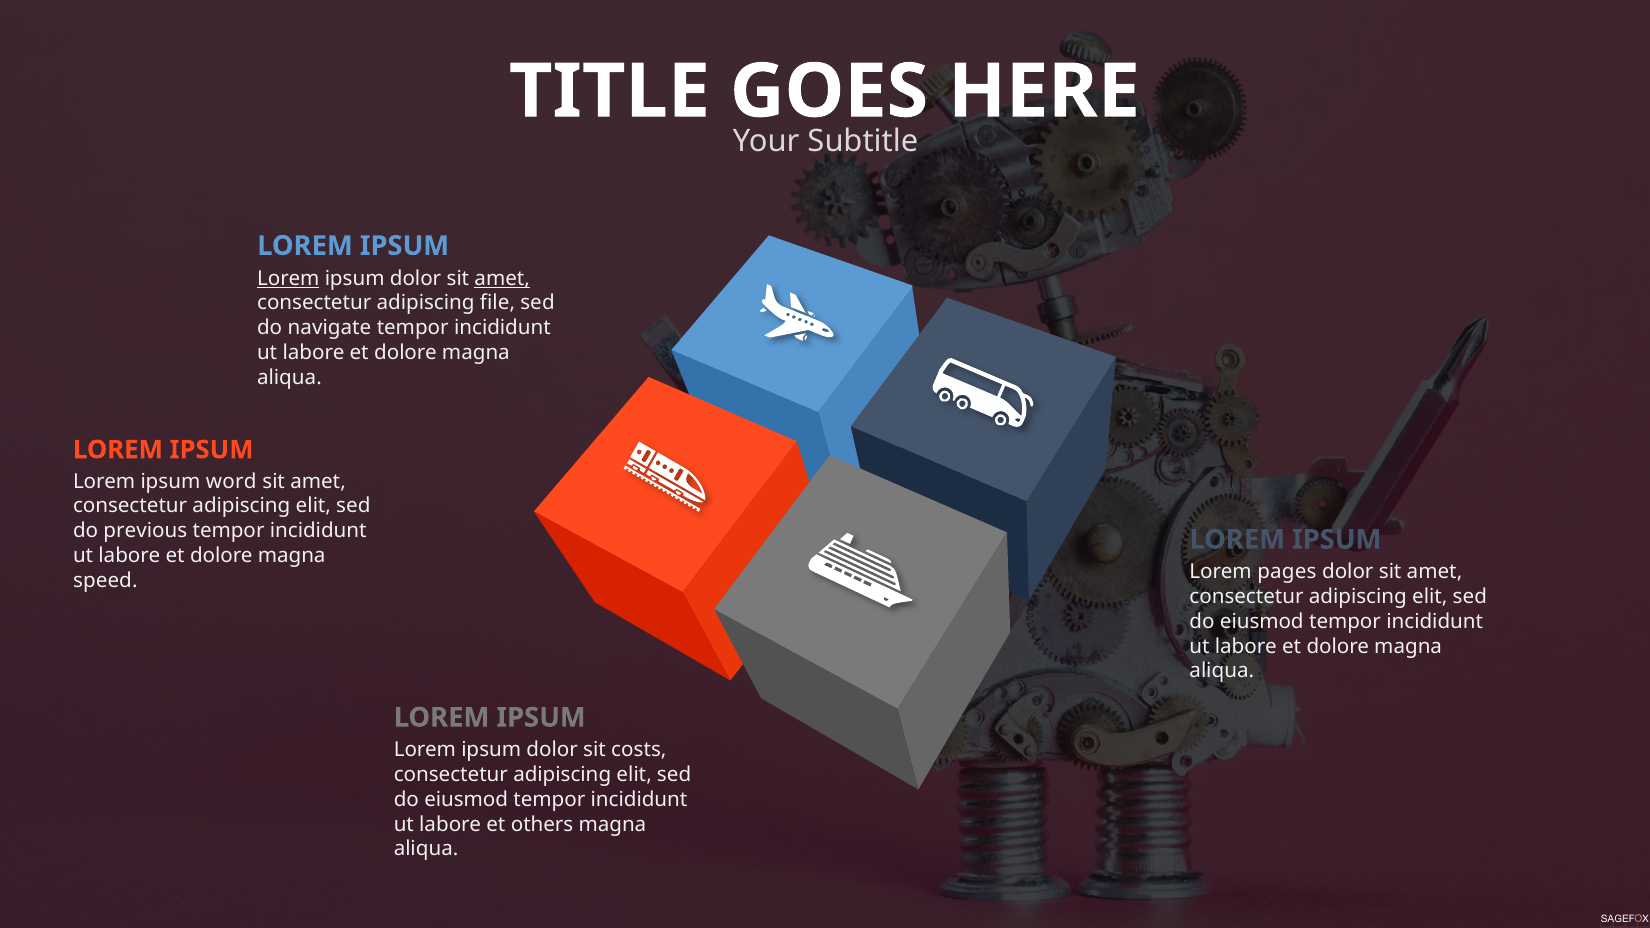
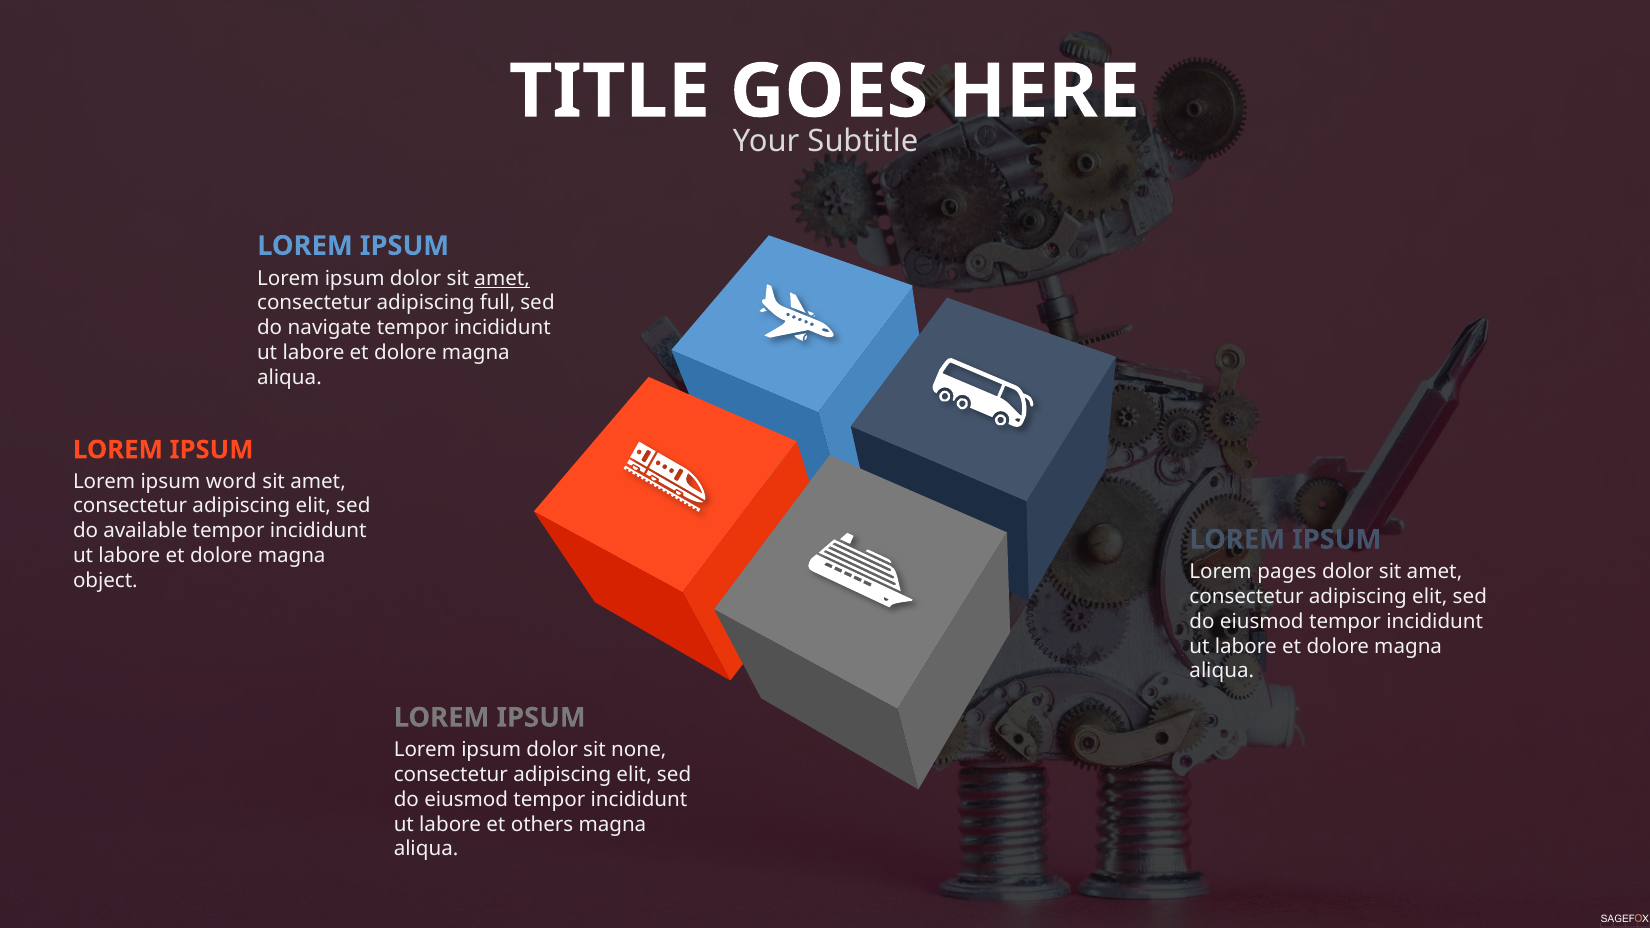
Lorem at (288, 278) underline: present -> none
file: file -> full
previous: previous -> available
speed: speed -> object
costs: costs -> none
